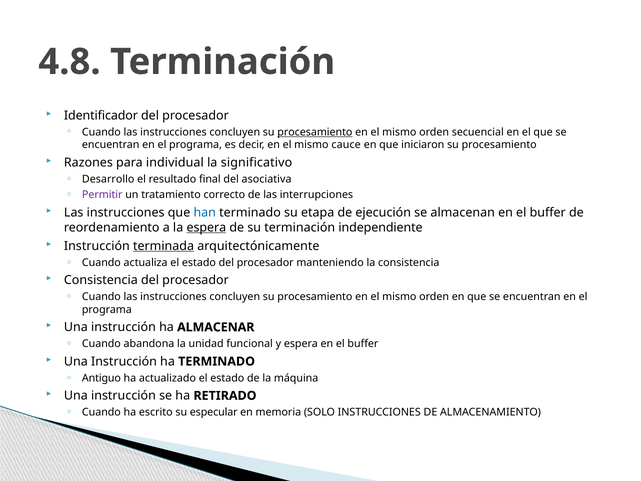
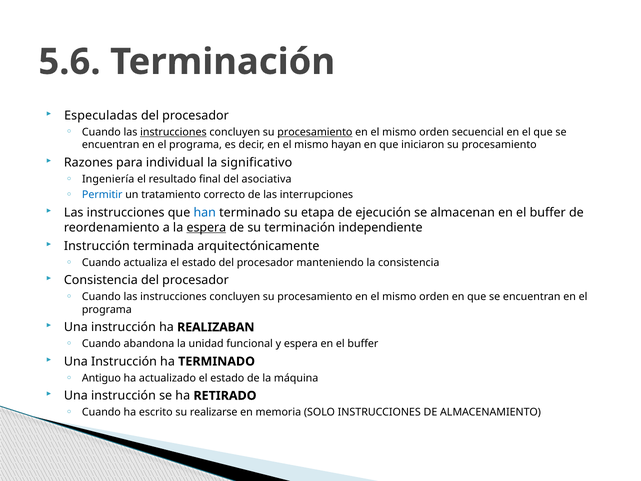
4.8: 4.8 -> 5.6
Identificador: Identificador -> Especuladas
instrucciones at (173, 132) underline: none -> present
cauce: cauce -> hayan
Desarrollo: Desarrollo -> Ingeniería
Permitir colour: purple -> blue
terminada underline: present -> none
ALMACENAR: ALMACENAR -> REALIZABAN
especular: especular -> realizarse
